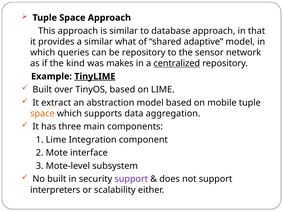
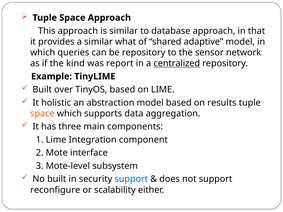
makes: makes -> report
TinyLIME underline: present -> none
extract: extract -> holistic
mobile: mobile -> results
support at (131, 179) colour: purple -> blue
interpreters: interpreters -> reconfigure
